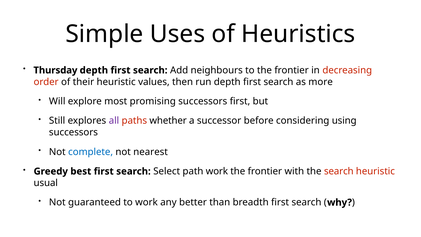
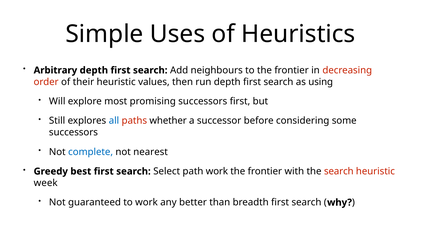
Thursday: Thursday -> Arbitrary
more: more -> using
all colour: purple -> blue
using: using -> some
usual: usual -> week
